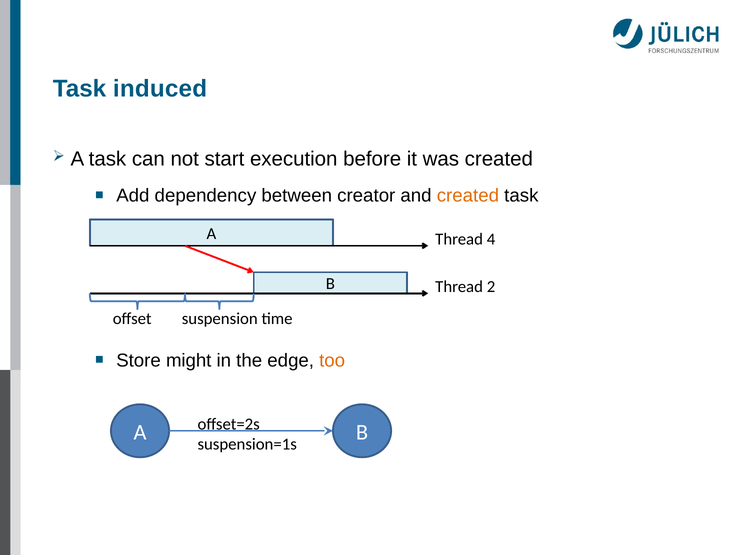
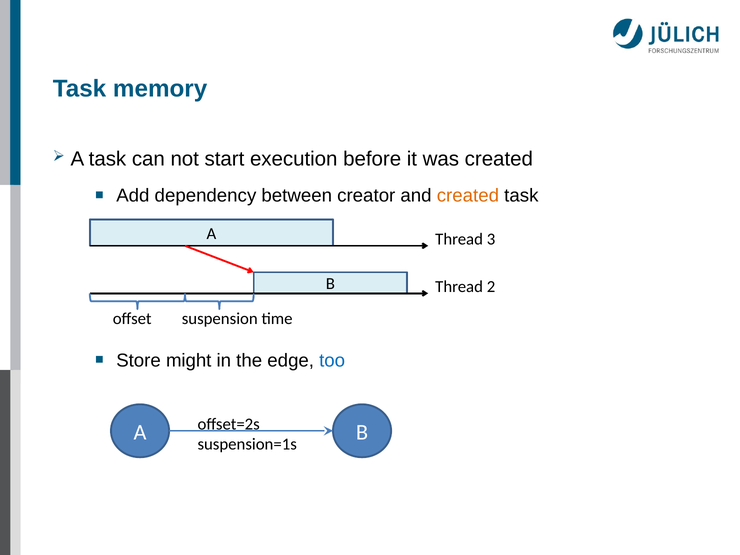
induced: induced -> memory
4: 4 -> 3
too colour: orange -> blue
